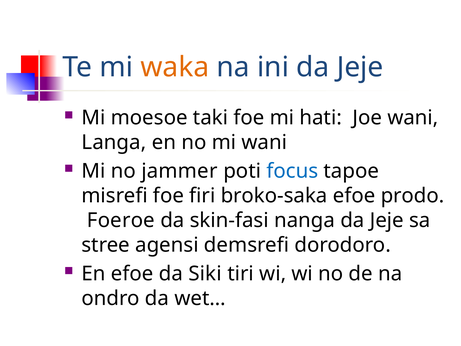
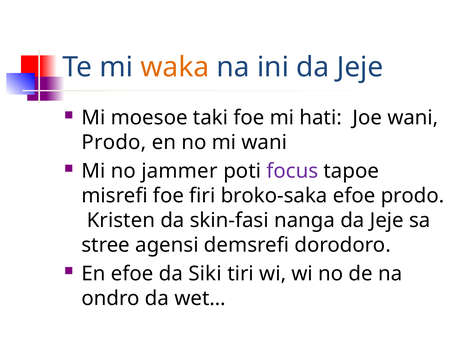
Langa at (114, 142): Langa -> Prodo
focus colour: blue -> purple
Foeroe: Foeroe -> Kristen
